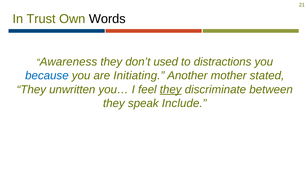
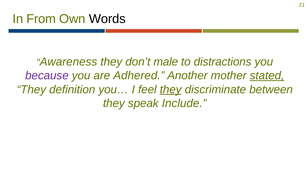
Trust: Trust -> From
used: used -> male
because colour: blue -> purple
Initiating: Initiating -> Adhered
stated underline: none -> present
unwritten: unwritten -> definition
